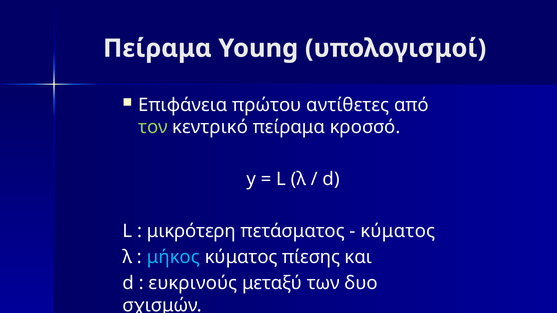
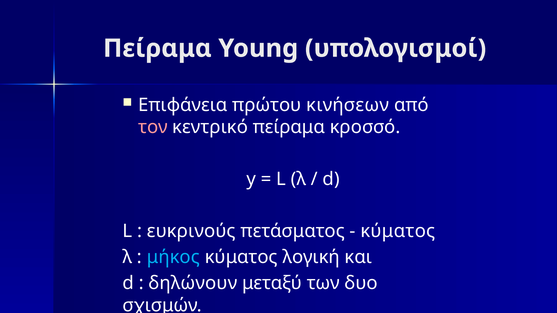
αντίθετες: αντίθετες -> κινήσεων
τον colour: light green -> pink
μικρότερη: μικρότερη -> ευκρινούς
πίεσης: πίεσης -> λογική
ευκρινούς: ευκρινούς -> δηλώνουν
